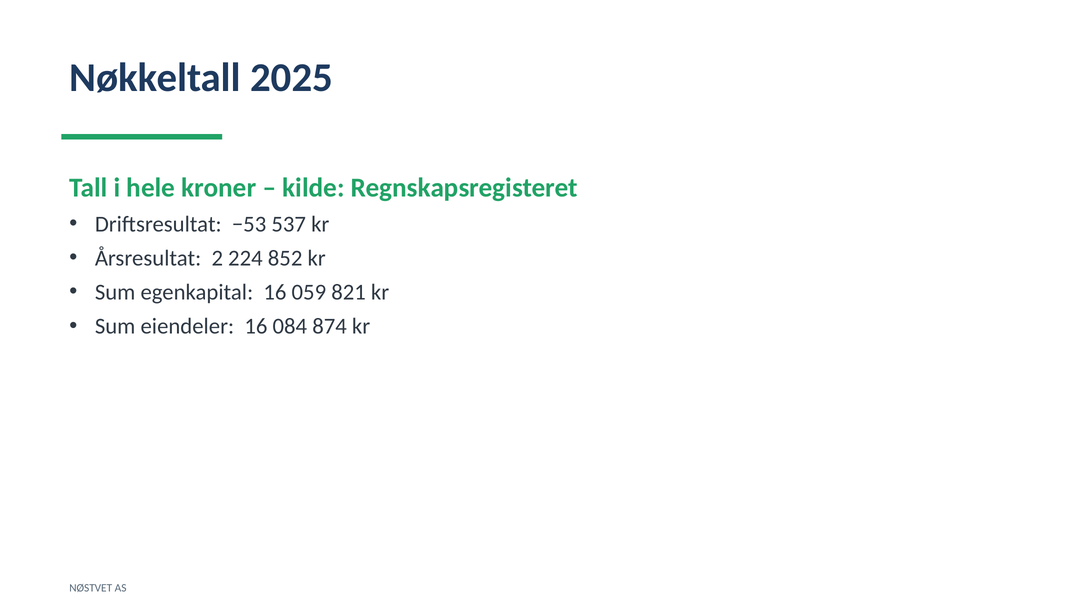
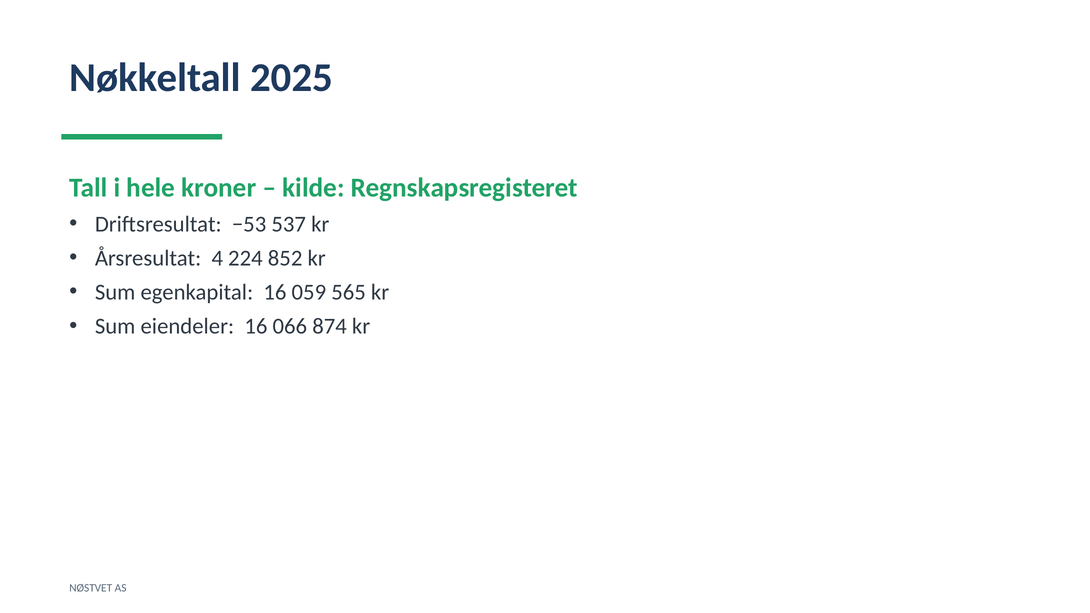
2: 2 -> 4
821: 821 -> 565
084: 084 -> 066
